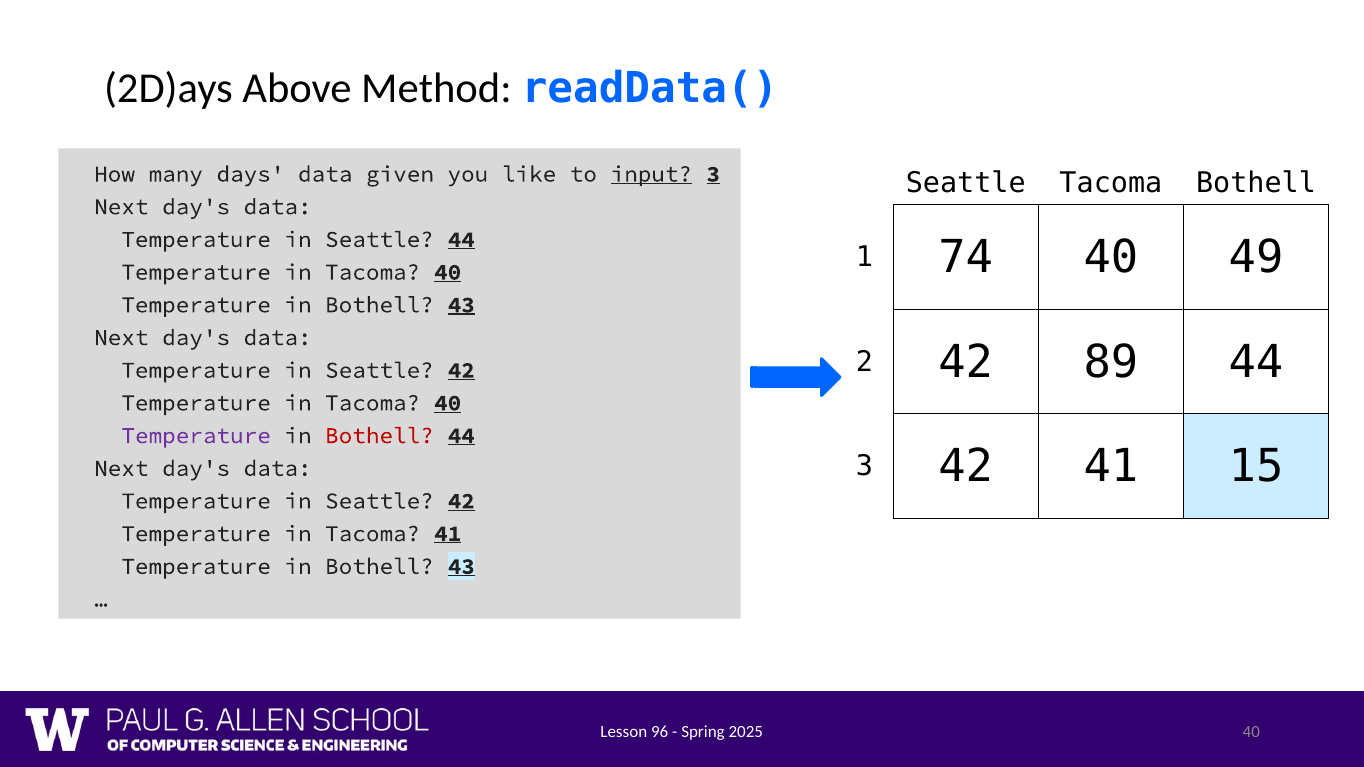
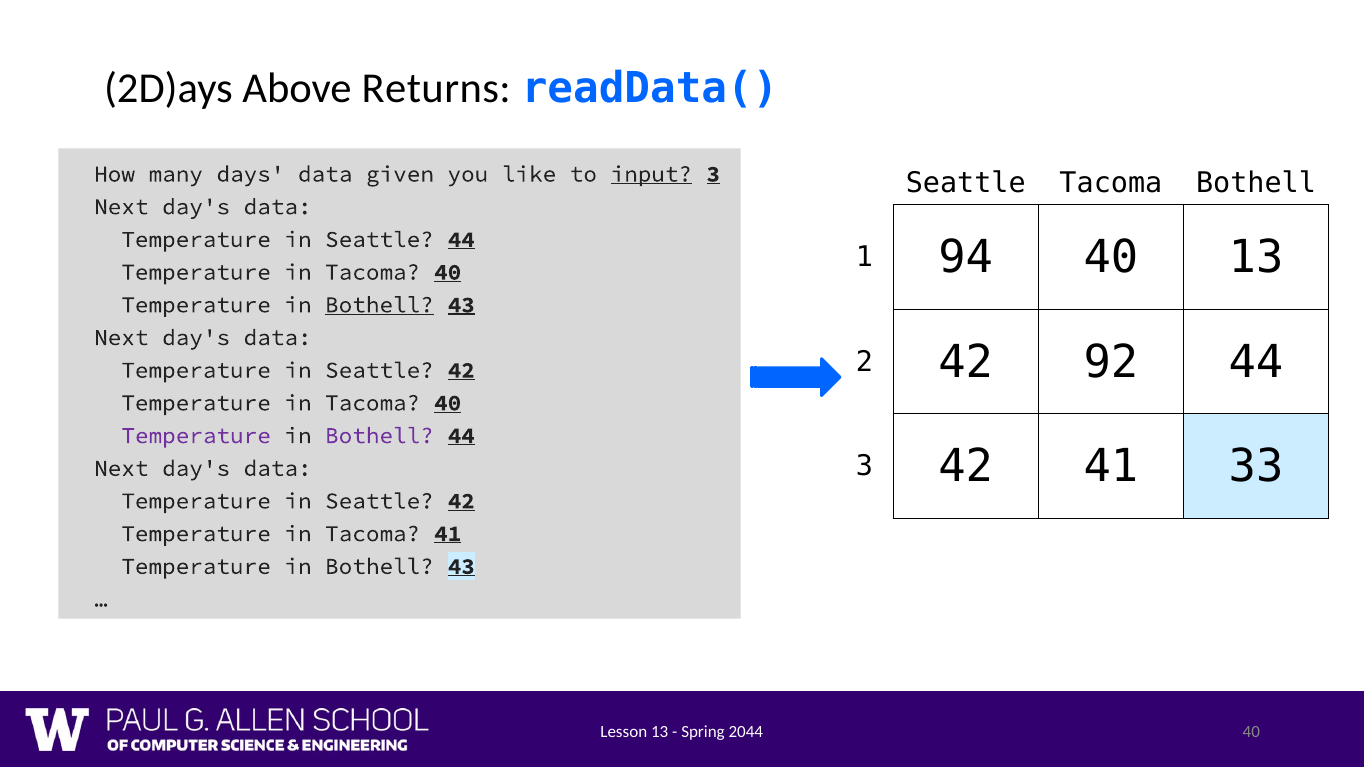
Method: Method -> Returns
74: 74 -> 94
40 49: 49 -> 13
Bothell at (379, 305) underline: none -> present
89: 89 -> 92
Bothell at (379, 436) colour: red -> purple
15: 15 -> 33
Lesson 96: 96 -> 13
2025: 2025 -> 2044
